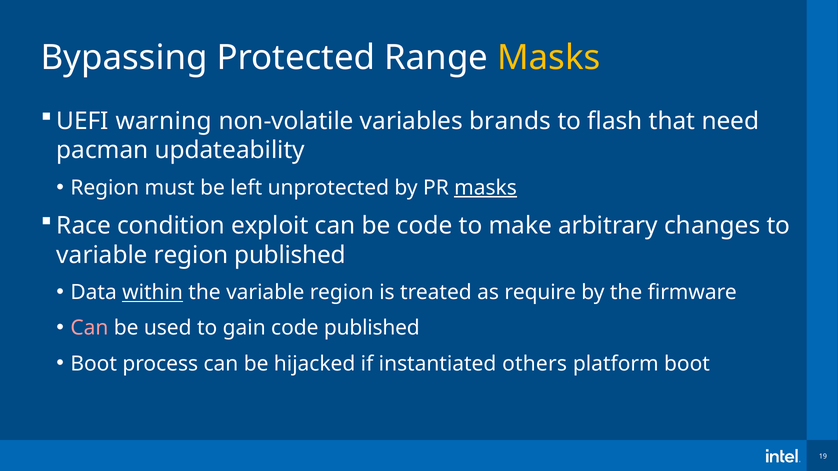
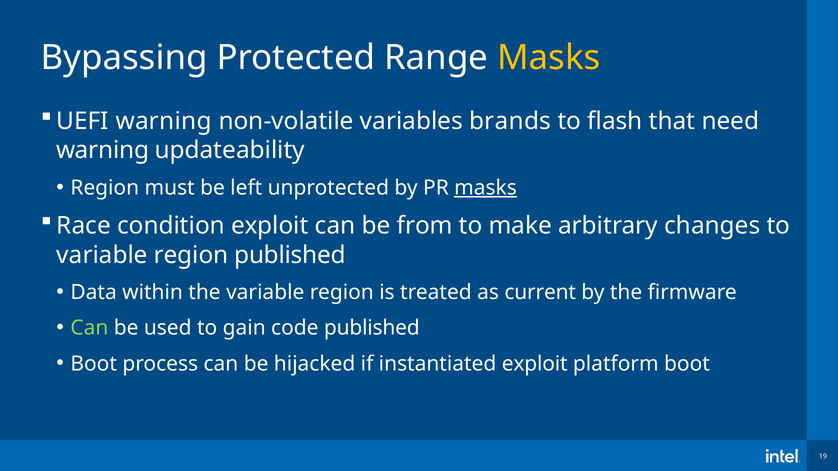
pacman at (102, 150): pacman -> warning
be code: code -> from
within underline: present -> none
require: require -> current
Can at (89, 328) colour: pink -> light green
instantiated others: others -> exploit
